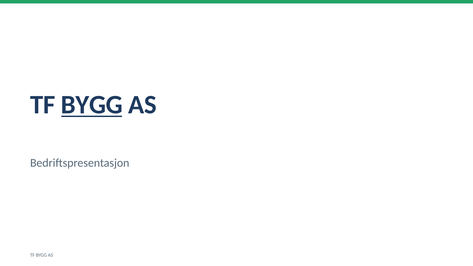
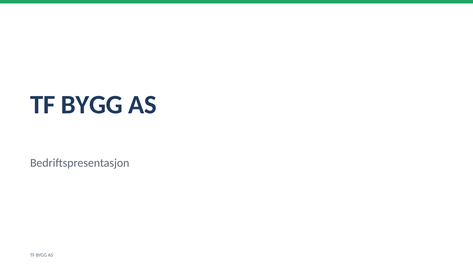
BYGG at (92, 105) underline: present -> none
